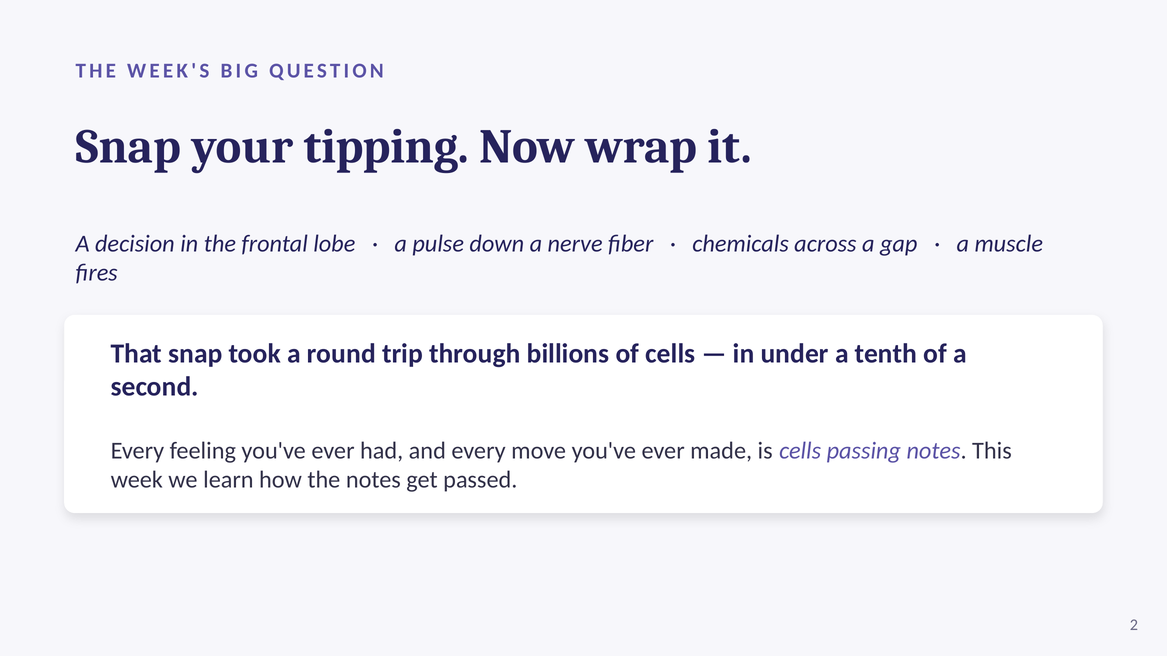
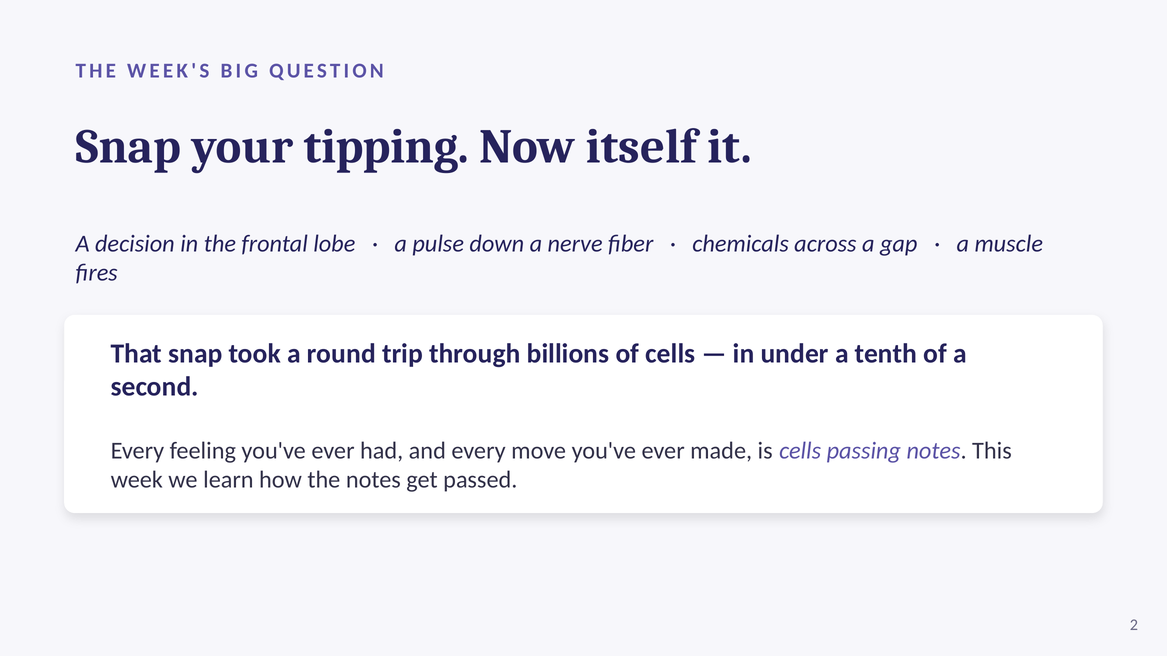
wrap: wrap -> itself
